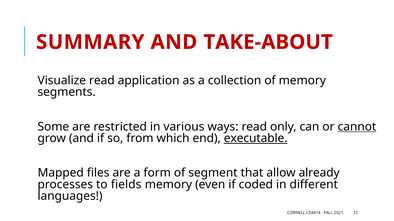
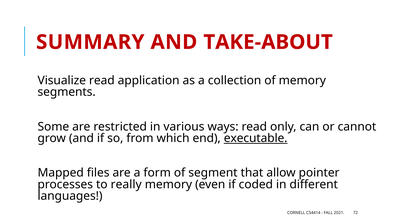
cannot underline: present -> none
already: already -> pointer
fields: fields -> really
